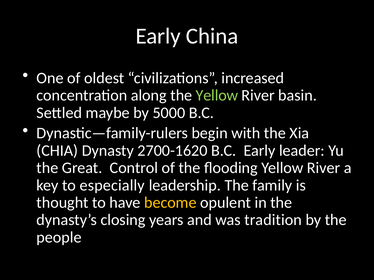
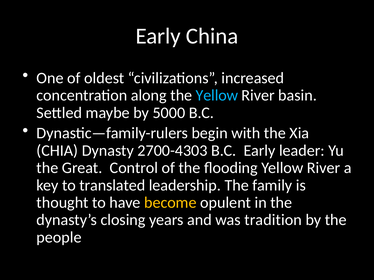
Yellow at (217, 96) colour: light green -> light blue
2700-1620: 2700-1620 -> 2700-4303
especially: especially -> translated
